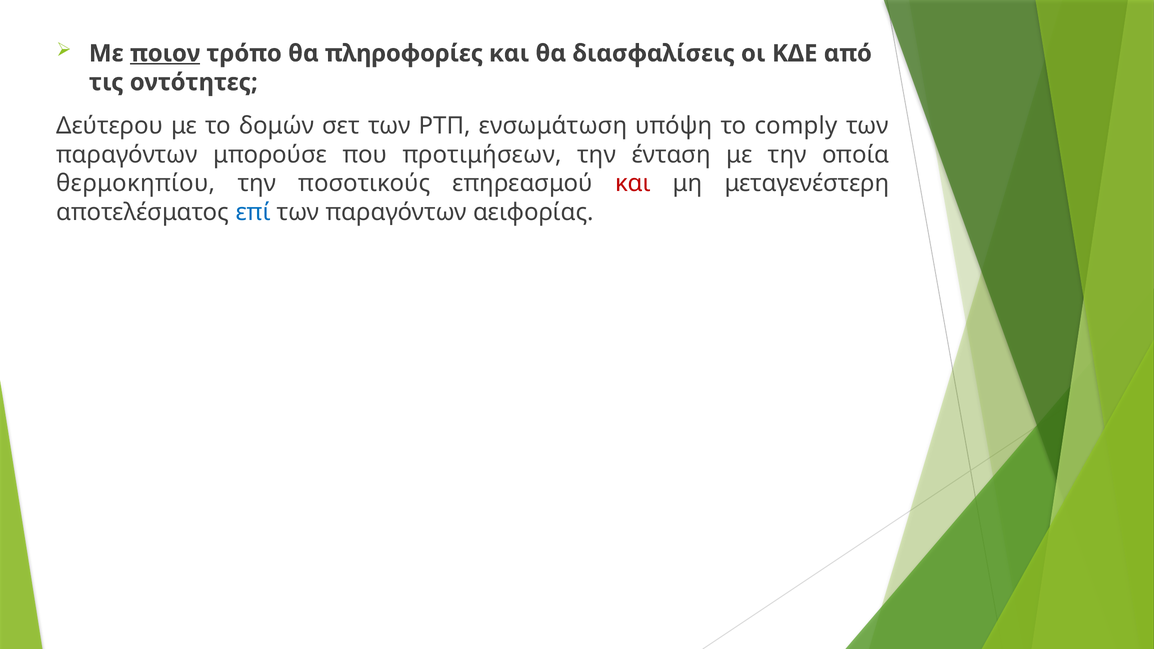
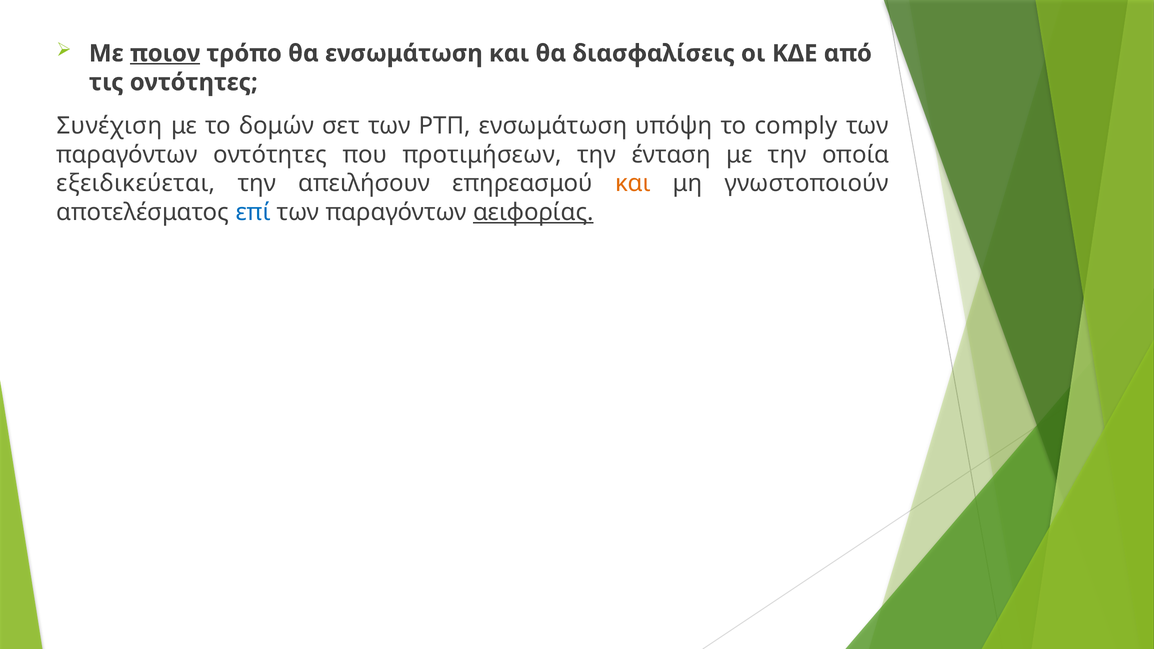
θα πληροφορίες: πληροφορίες -> ενσωμάτωση
Δεύτερου: Δεύτερου -> Συνέχιση
παραγόντων μπορούσε: μπορούσε -> οντότητες
θερμοκηπίου: θερμοκηπίου -> εξειδικεύεται
ποσοτικούς: ποσοτικούς -> απειλήσουν
και at (633, 183) colour: red -> orange
μεταγενέστερη: μεταγενέστερη -> γνωστοποιούν
αειφορίας underline: none -> present
